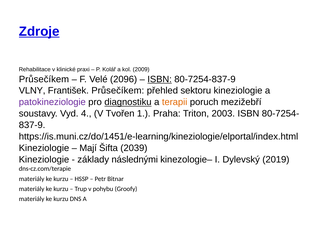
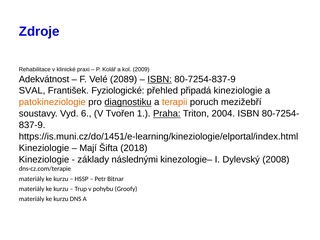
Zdroje underline: present -> none
Průsečíkem at (44, 79): Průsečíkem -> Adekvátnost
2096: 2096 -> 2089
VLNY: VLNY -> SVAL
František Průsečíkem: Průsečíkem -> Fyziologické
sektoru: sektoru -> připadá
patokineziologie colour: purple -> orange
4: 4 -> 6
Praha underline: none -> present
2003: 2003 -> 2004
2039: 2039 -> 2018
2019: 2019 -> 2008
